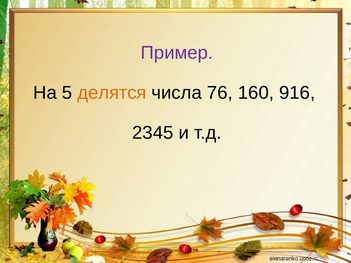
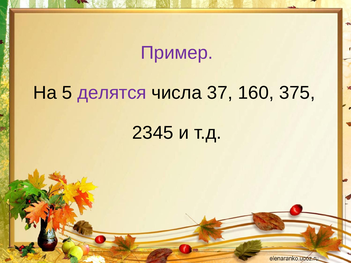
делятся colour: orange -> purple
76: 76 -> 37
916: 916 -> 375
